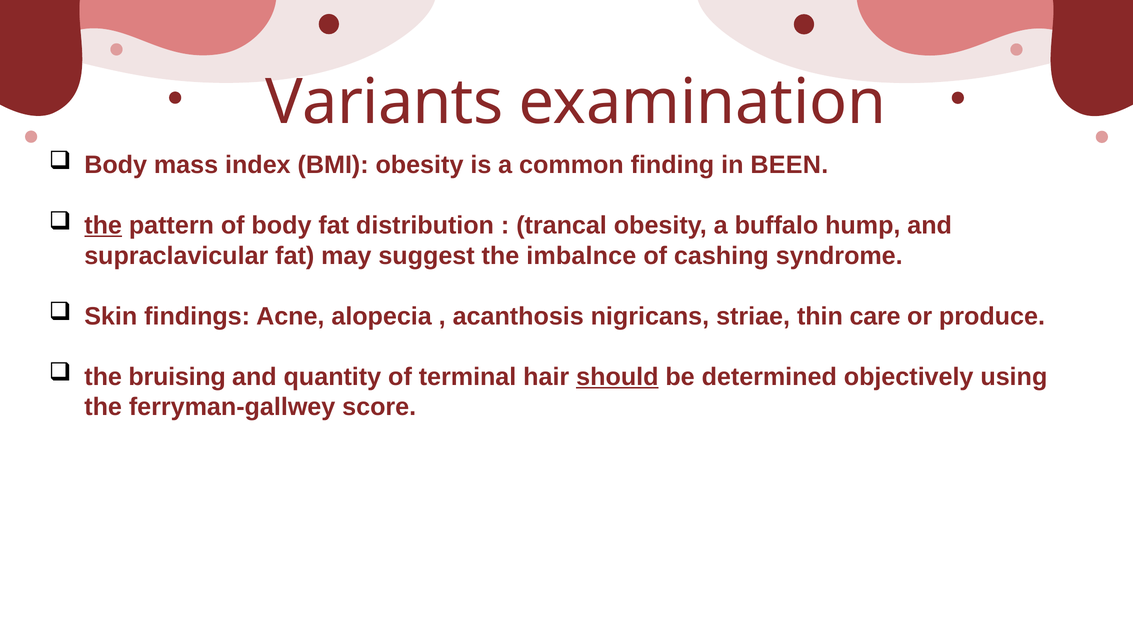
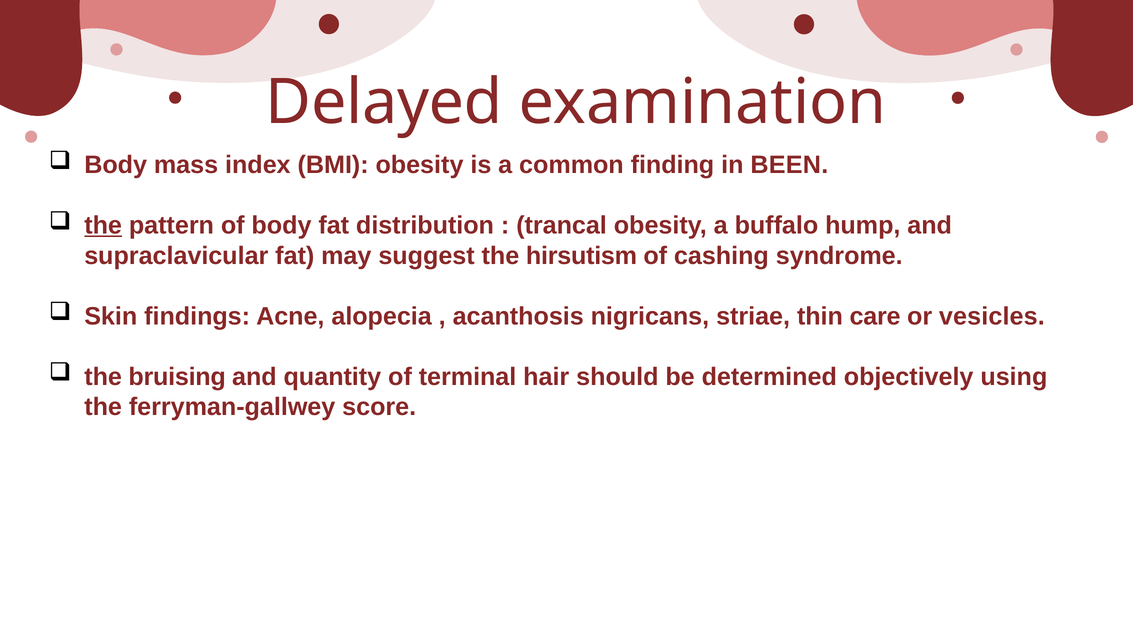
Variants: Variants -> Delayed
imbalnce: imbalnce -> hirsutism
produce: produce -> vesicles
should underline: present -> none
